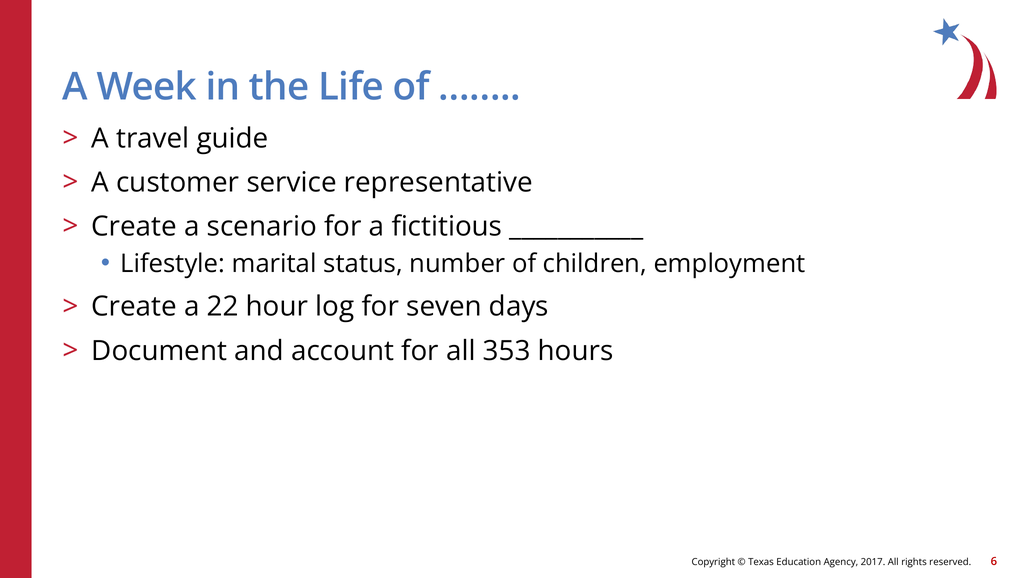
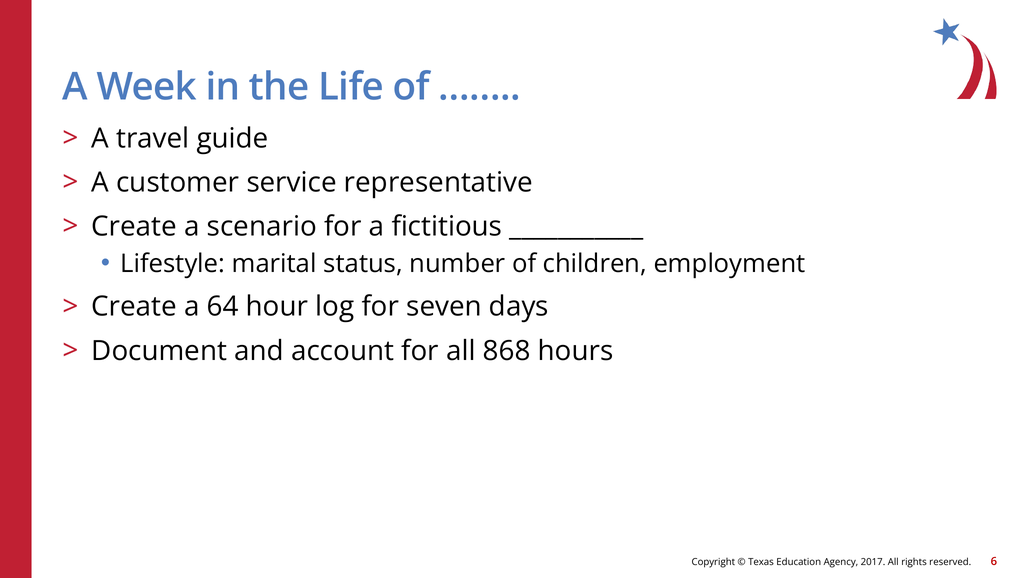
22: 22 -> 64
353: 353 -> 868
